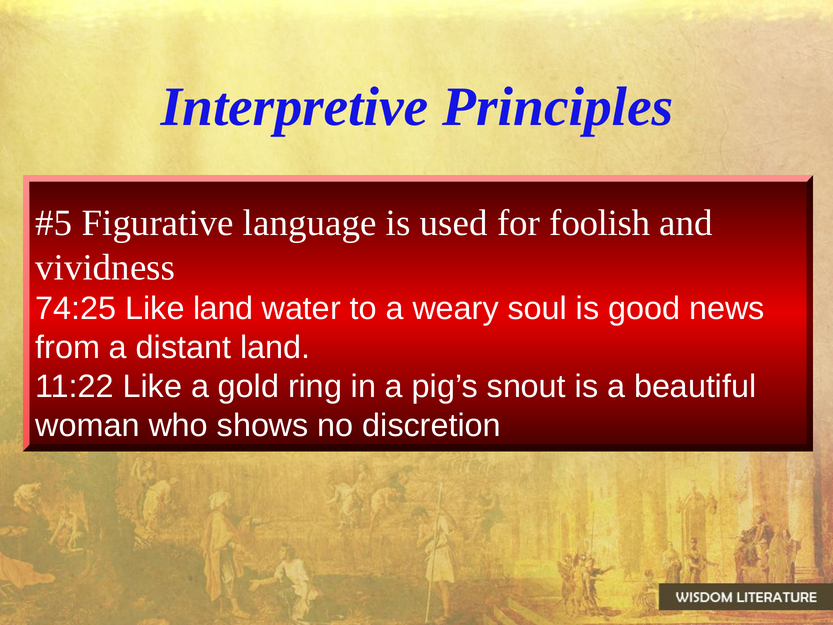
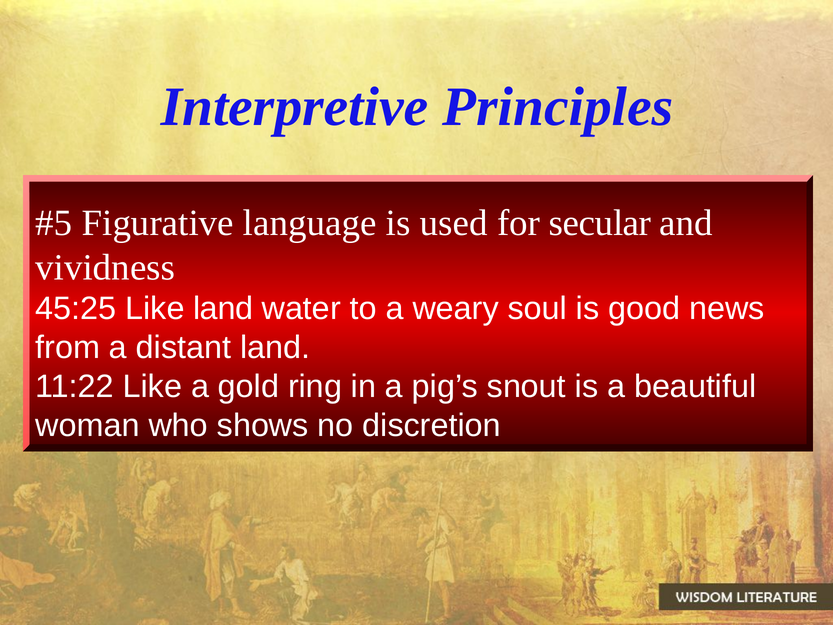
foolish: foolish -> secular
74:25: 74:25 -> 45:25
